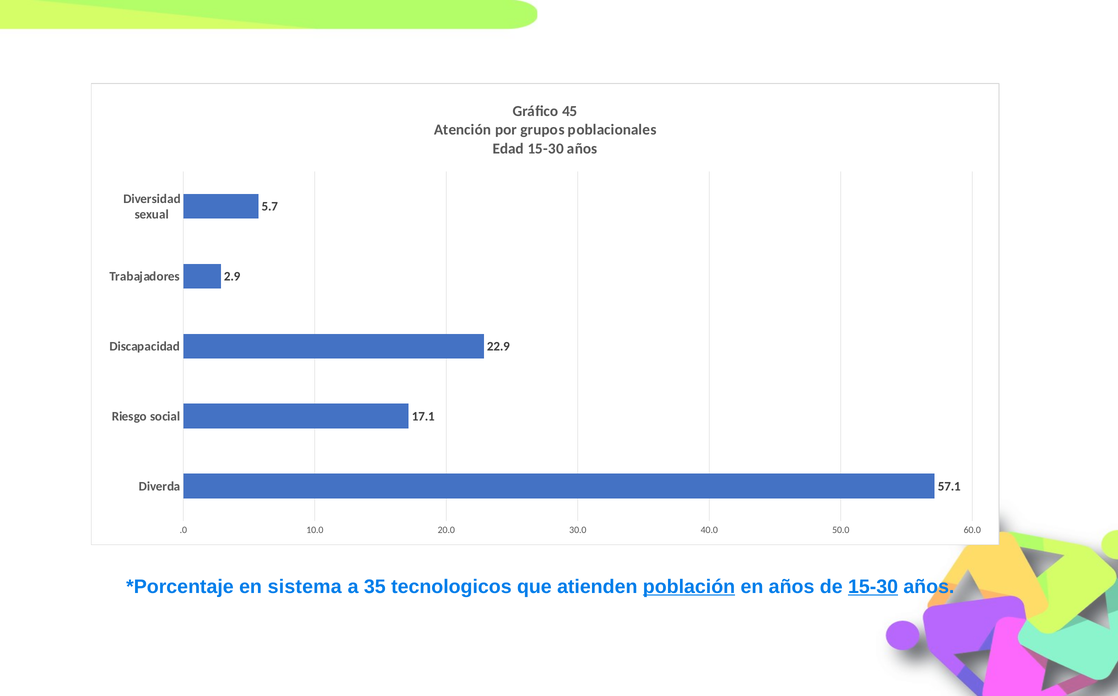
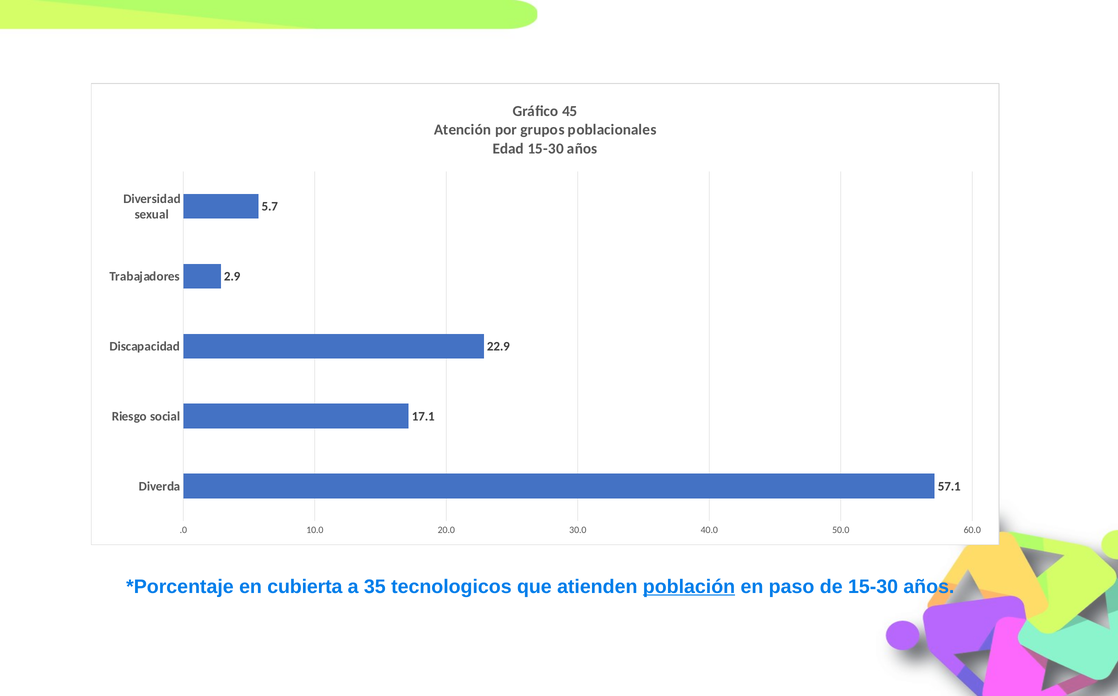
sistema: sistema -> cubierta
en años: años -> paso
15-30 at (873, 587) underline: present -> none
